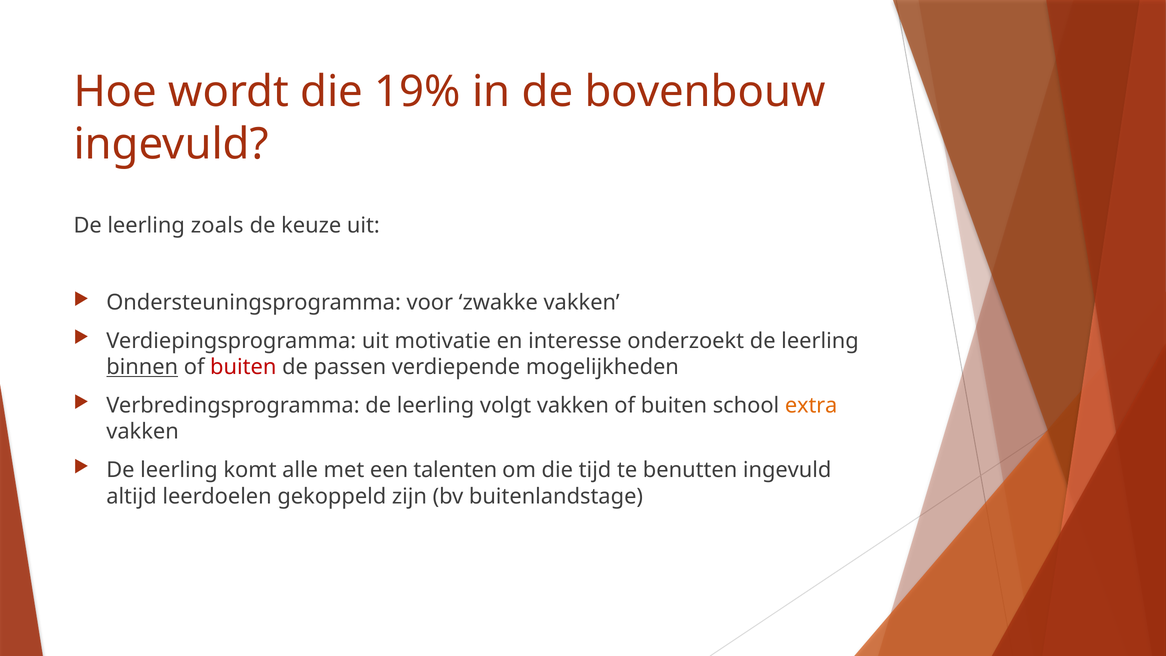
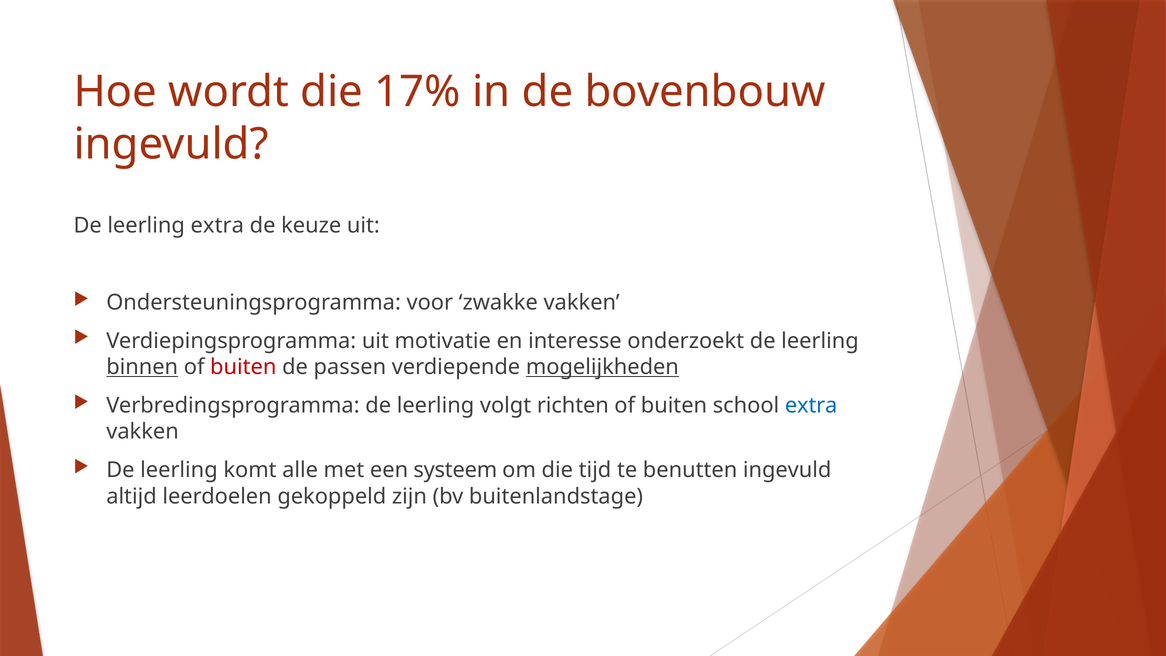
19%: 19% -> 17%
leerling zoals: zoals -> extra
mogelijkheden underline: none -> present
volgt vakken: vakken -> richten
extra at (811, 405) colour: orange -> blue
talenten: talenten -> systeem
